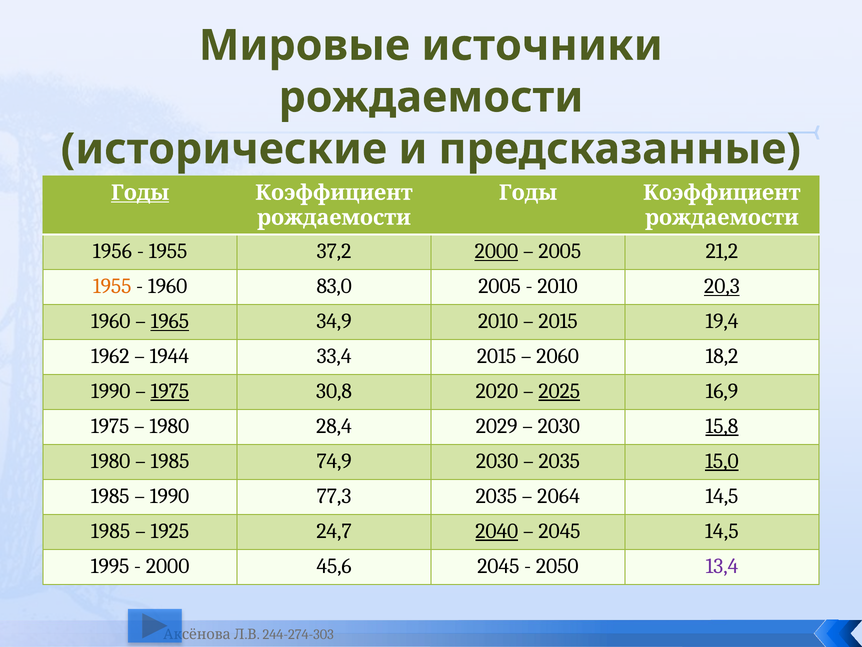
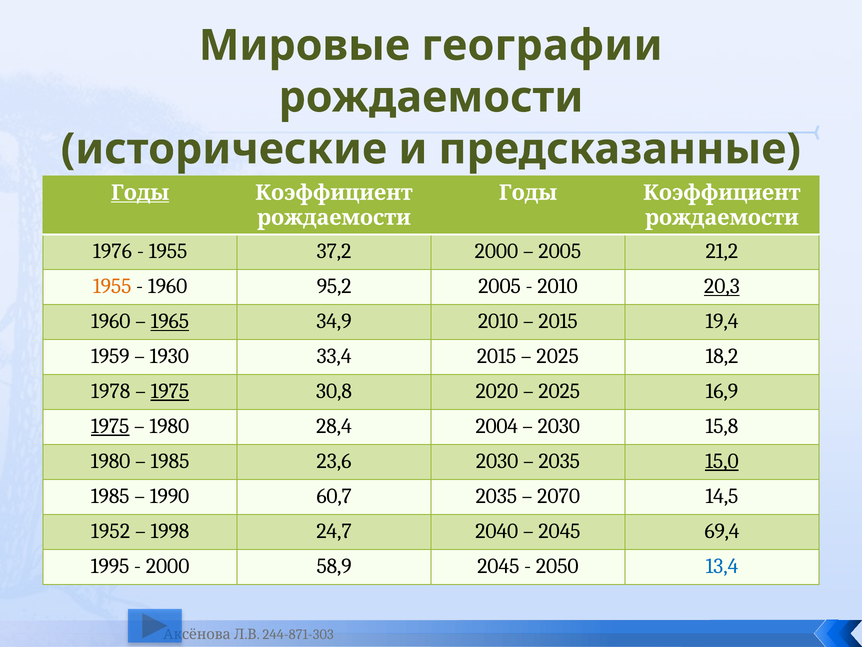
источники: источники -> географии
1956: 1956 -> 1976
2000 at (496, 251) underline: present -> none
83,0: 83,0 -> 95,2
1962: 1962 -> 1959
1944: 1944 -> 1930
2060 at (558, 356): 2060 -> 2025
1990 at (111, 391): 1990 -> 1978
2025 at (559, 391) underline: present -> none
1975 at (110, 426) underline: none -> present
2029: 2029 -> 2004
15,8 underline: present -> none
74,9: 74,9 -> 23,6
77,3: 77,3 -> 60,7
2064: 2064 -> 2070
1985 at (111, 531): 1985 -> 1952
1925: 1925 -> 1998
2040 underline: present -> none
2045 14,5: 14,5 -> 69,4
45,6: 45,6 -> 58,9
13,4 colour: purple -> blue
244-274-303: 244-274-303 -> 244-871-303
